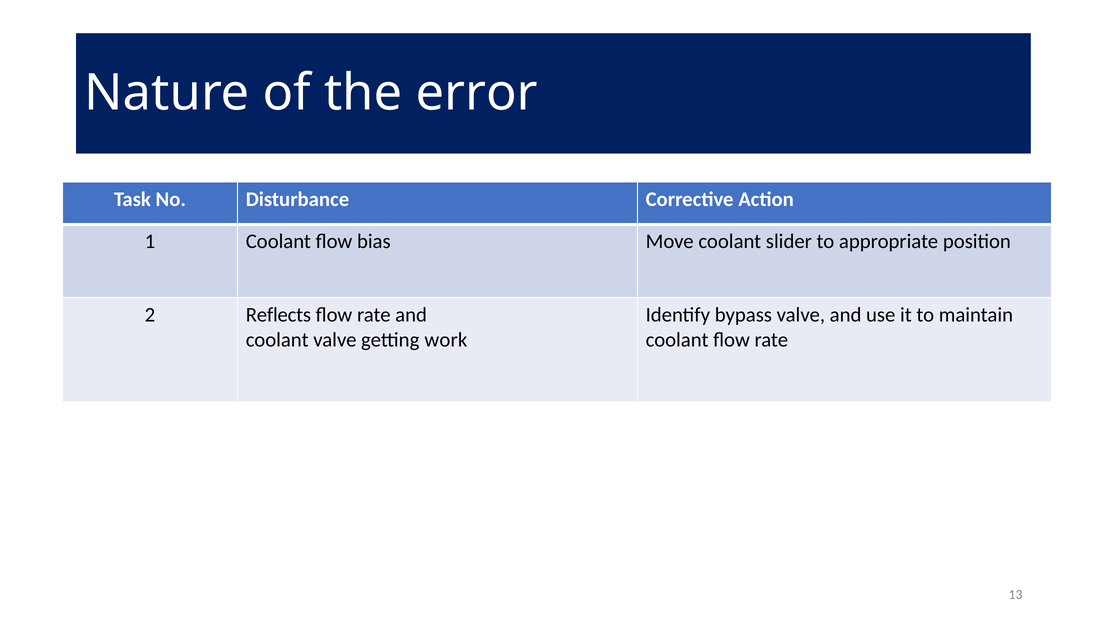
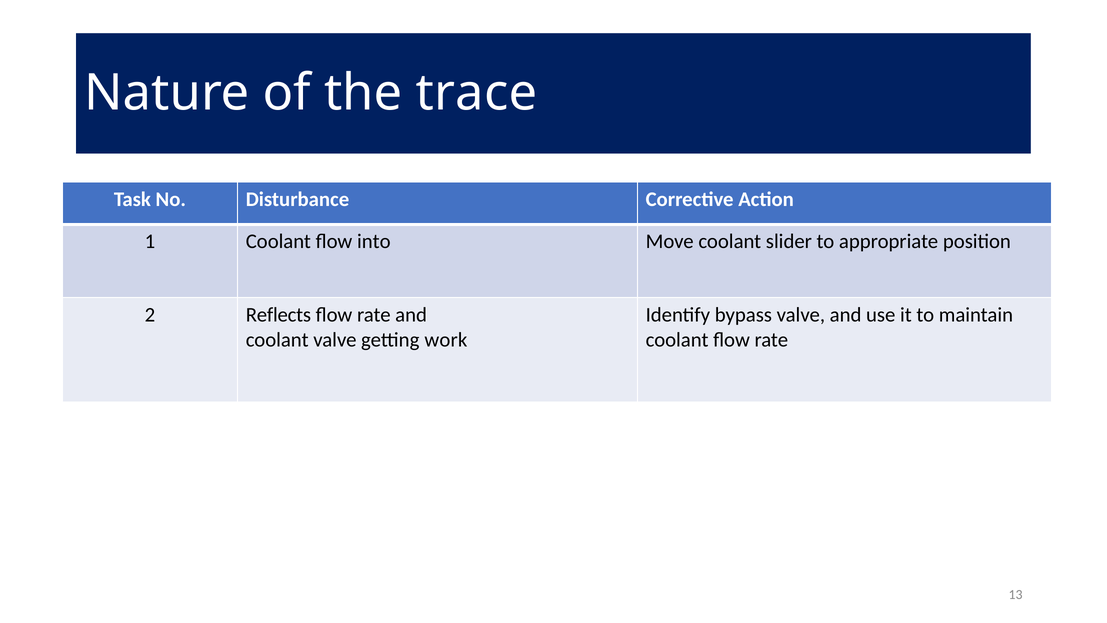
error: error -> trace
bias: bias -> into
